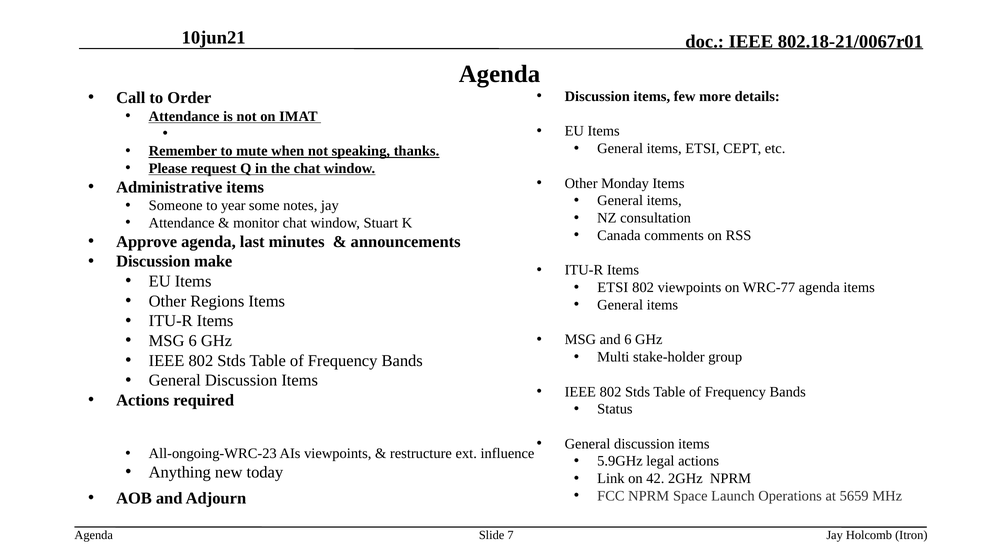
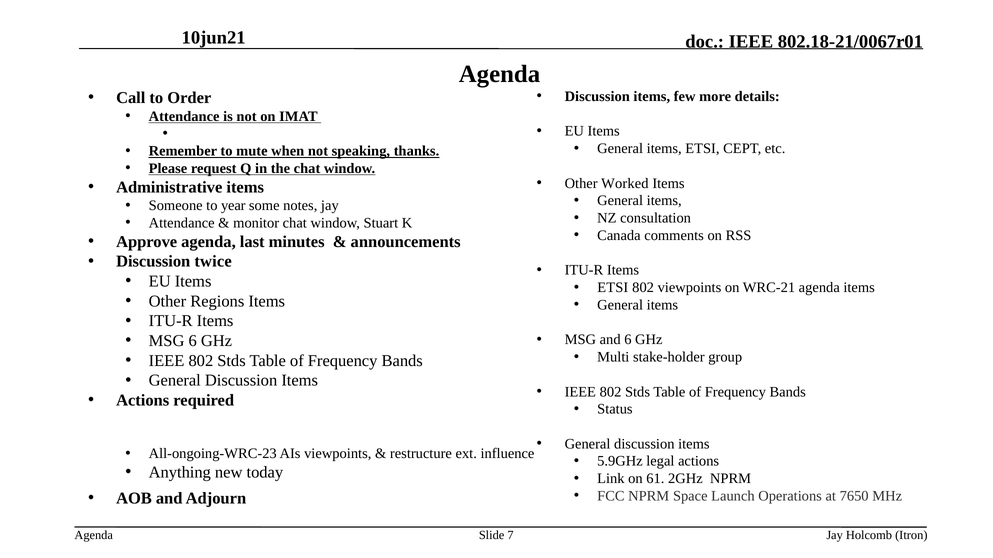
Monday: Monday -> Worked
make: make -> twice
WRC-77: WRC-77 -> WRC-21
42: 42 -> 61
5659: 5659 -> 7650
